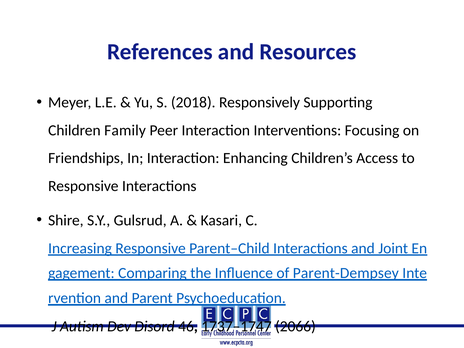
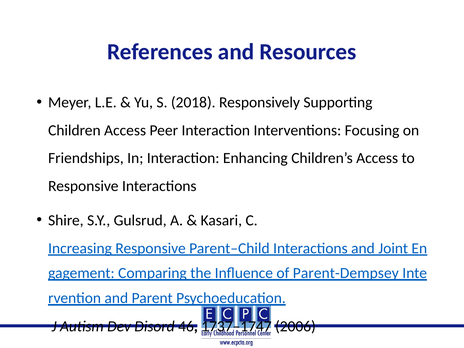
Children Family: Family -> Access
2066: 2066 -> 2006
